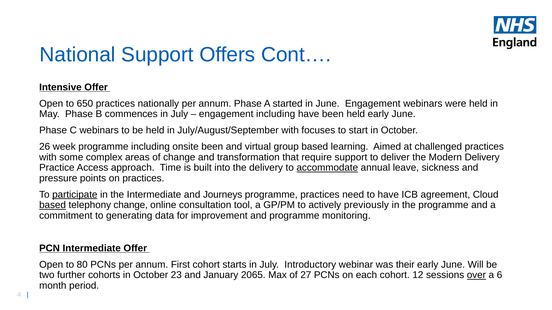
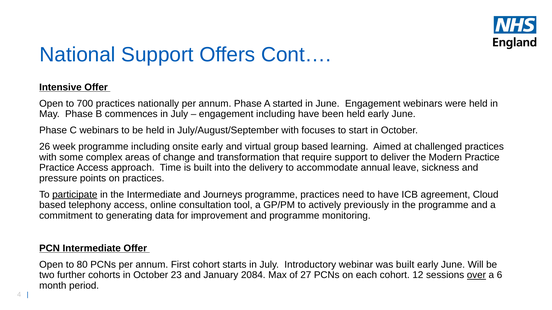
650: 650 -> 700
onsite been: been -> early
Modern Delivery: Delivery -> Practice
accommodate underline: present -> none
based at (53, 205) underline: present -> none
telephony change: change -> access
was their: their -> built
2065: 2065 -> 2084
